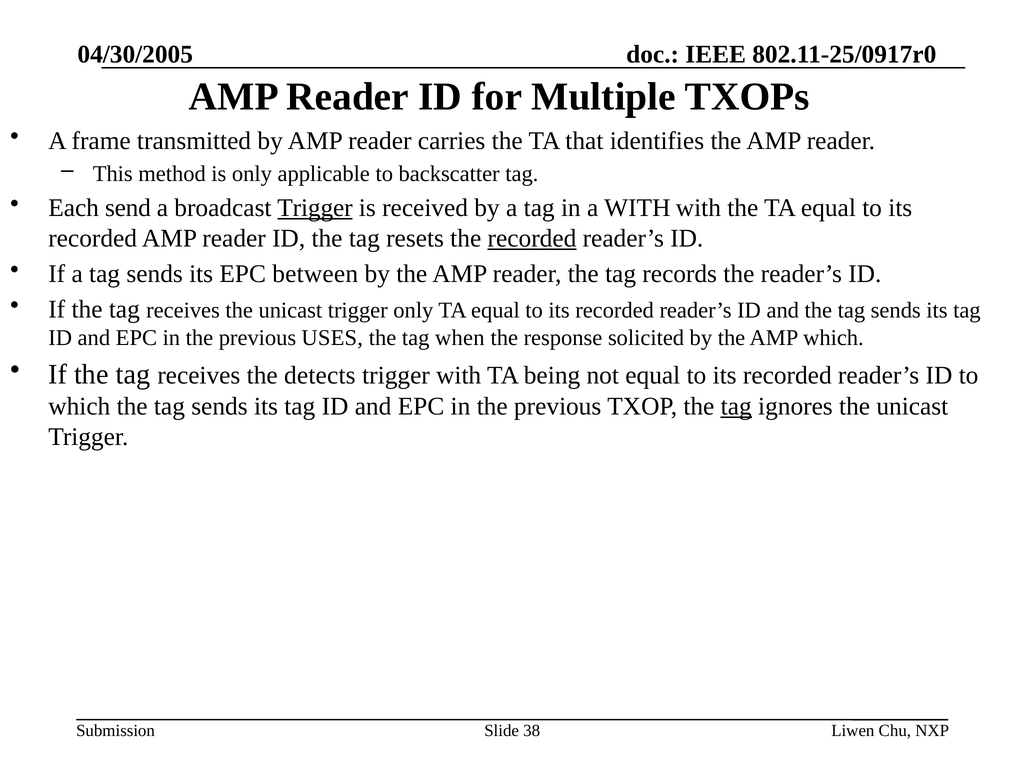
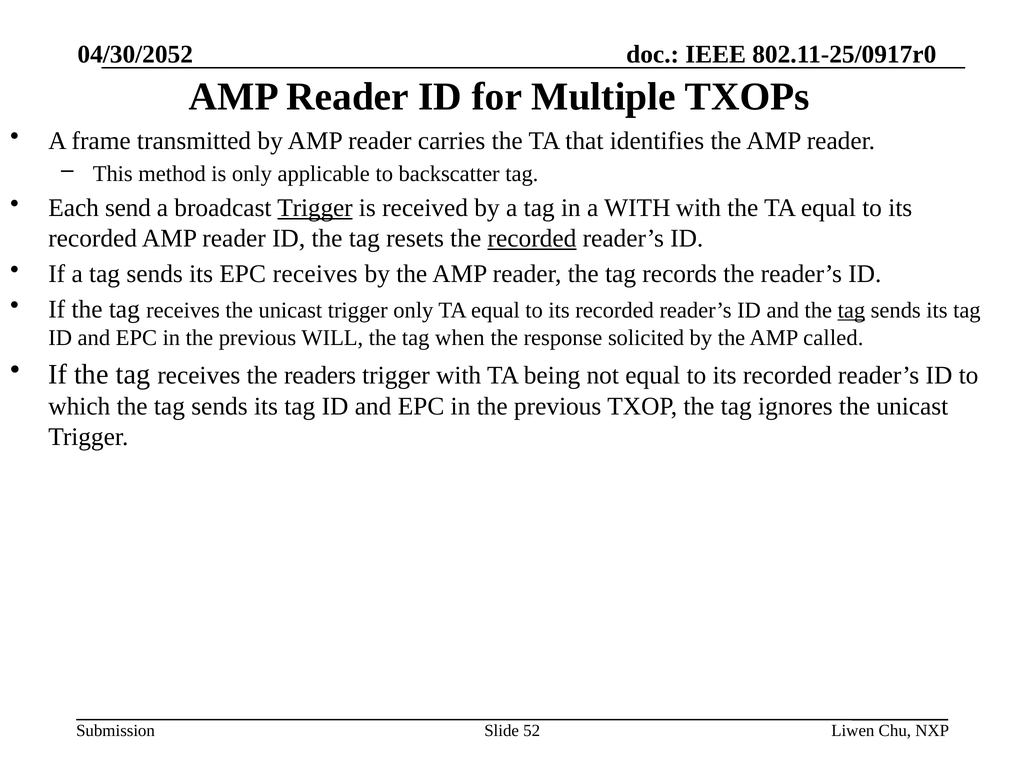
04/30/2005: 04/30/2005 -> 04/30/2052
EPC between: between -> receives
tag at (851, 310) underline: none -> present
USES: USES -> WILL
AMP which: which -> called
detects: detects -> readers
tag at (736, 406) underline: present -> none
38: 38 -> 52
